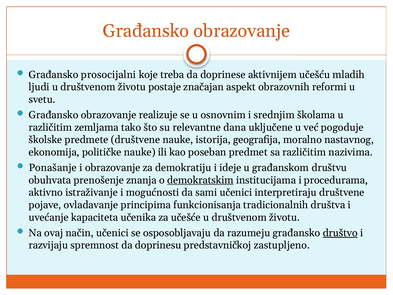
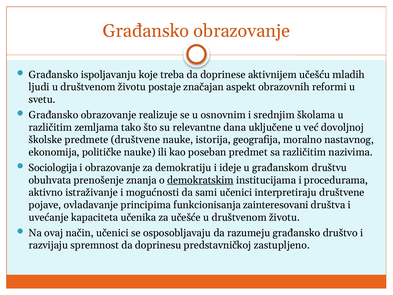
prosocijalni: prosocijalni -> ispoljavanju
pogoduje: pogoduje -> dovoljnoj
Ponašanje: Ponašanje -> Sociologija
tradicionalnih: tradicionalnih -> zainteresovani
društvo underline: present -> none
